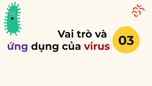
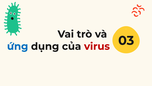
ứng colour: purple -> blue
